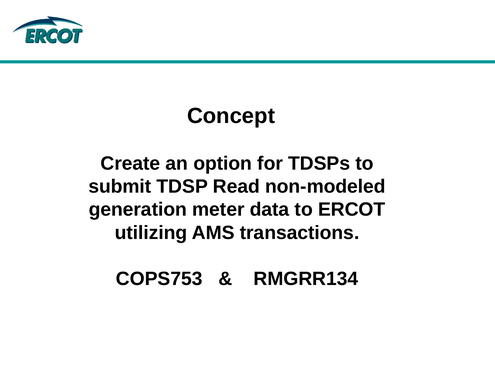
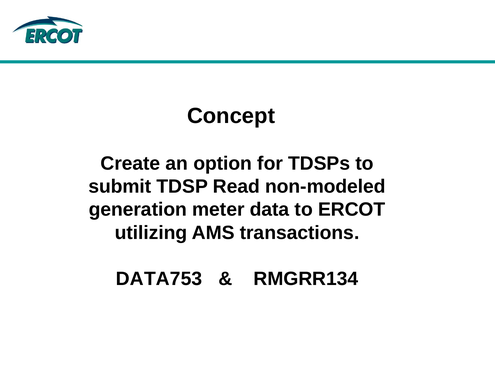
COPS753: COPS753 -> DATA753
